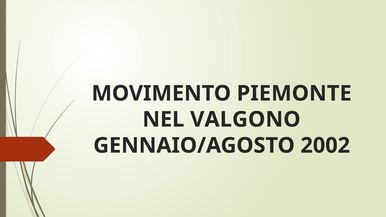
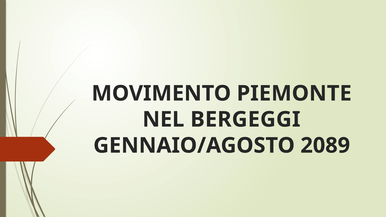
VALGONO: VALGONO -> BERGEGGI
2002: 2002 -> 2089
